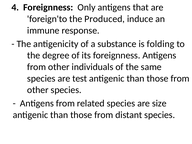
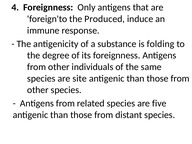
test: test -> site
size: size -> five
